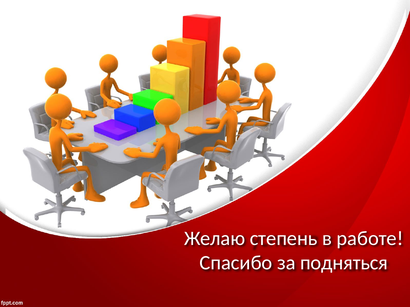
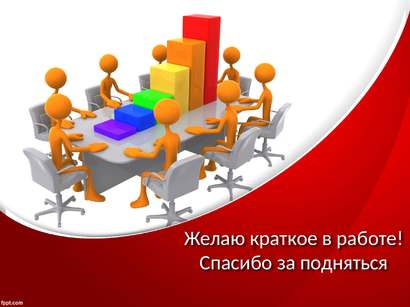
степень: степень -> краткое
